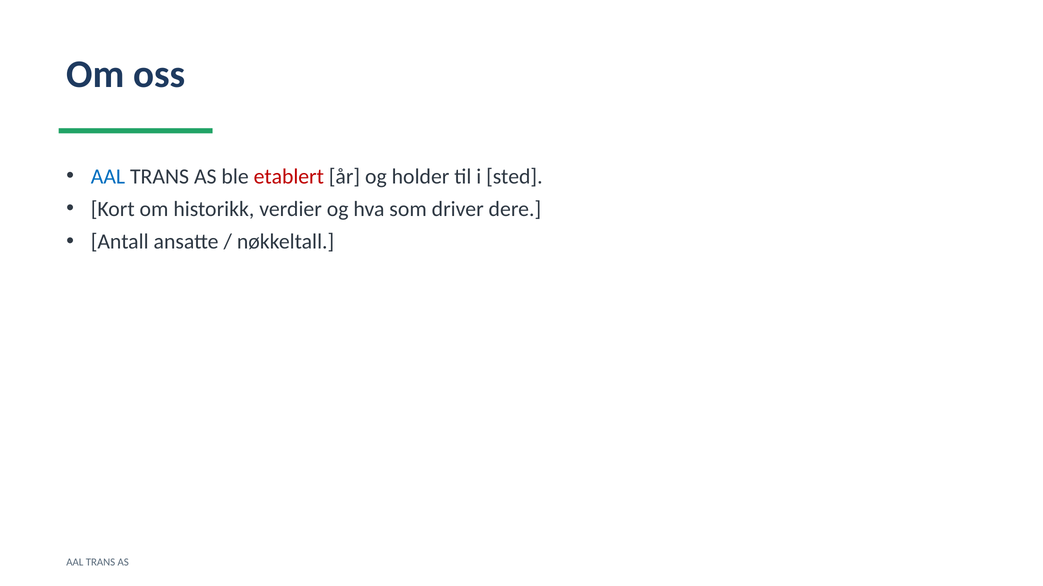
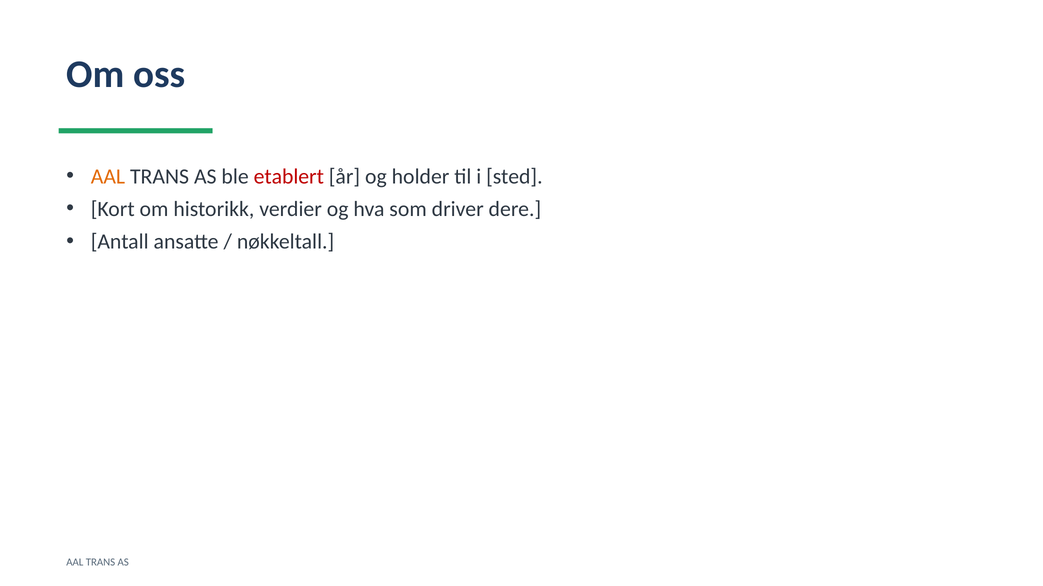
AAL at (108, 177) colour: blue -> orange
